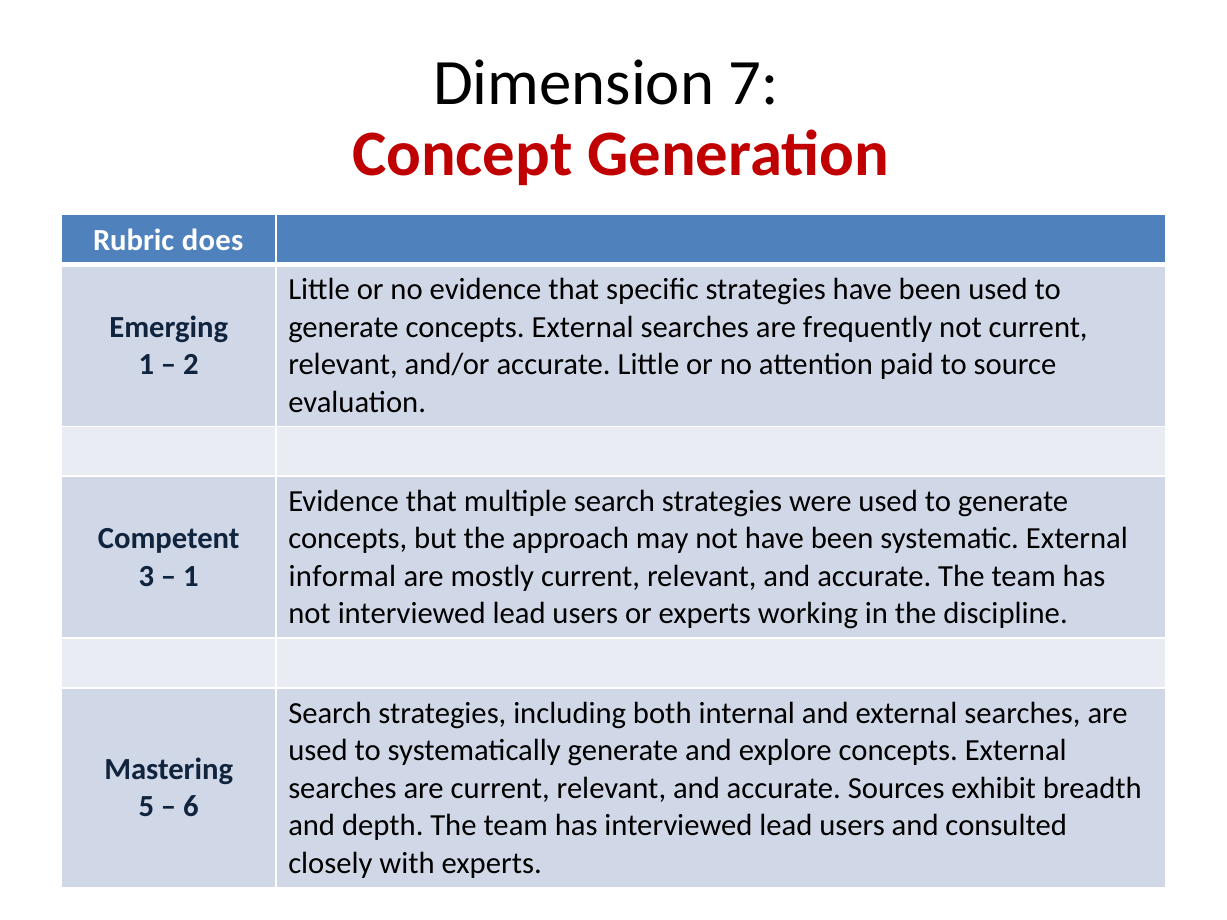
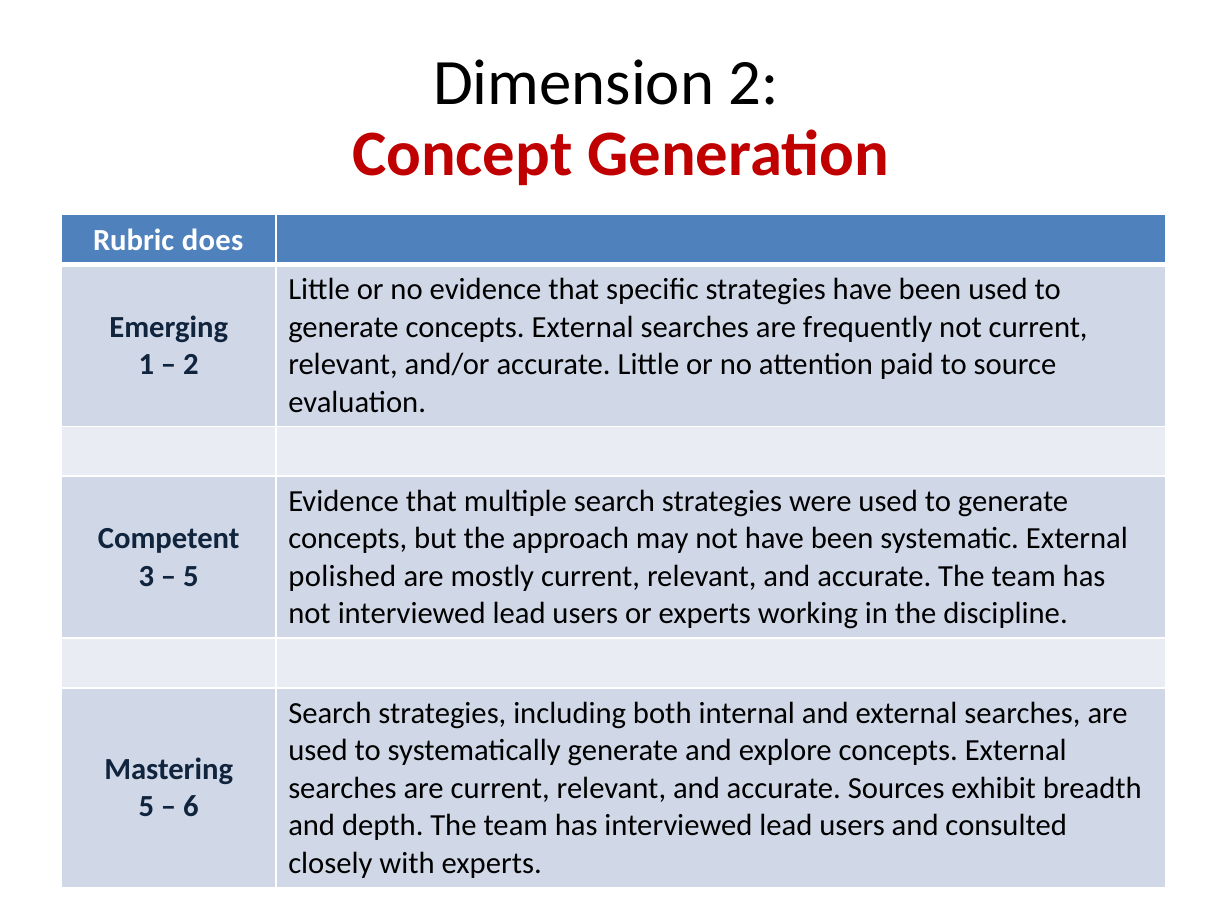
Dimension 7: 7 -> 2
1 at (191, 576): 1 -> 5
informal: informal -> polished
